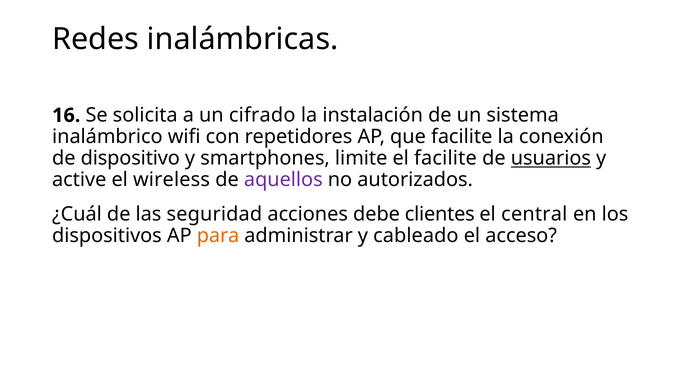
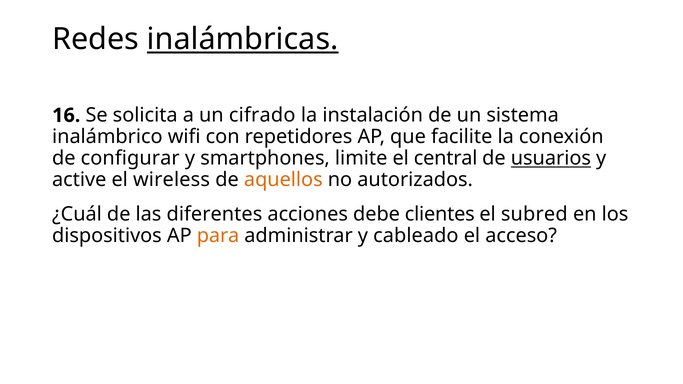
inalámbricas underline: none -> present
dispositivo: dispositivo -> configurar
el facilite: facilite -> central
aquellos colour: purple -> orange
seguridad: seguridad -> diferentes
central: central -> subred
